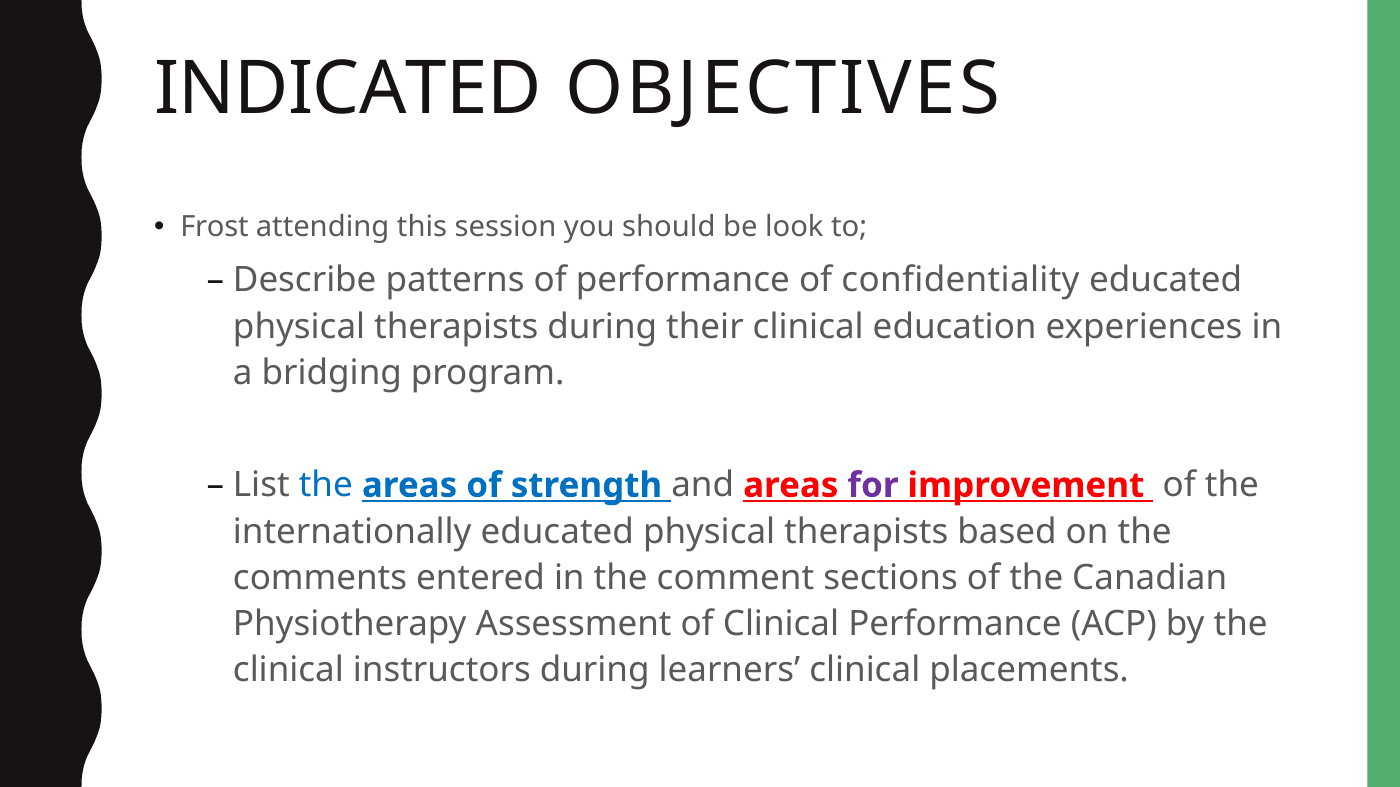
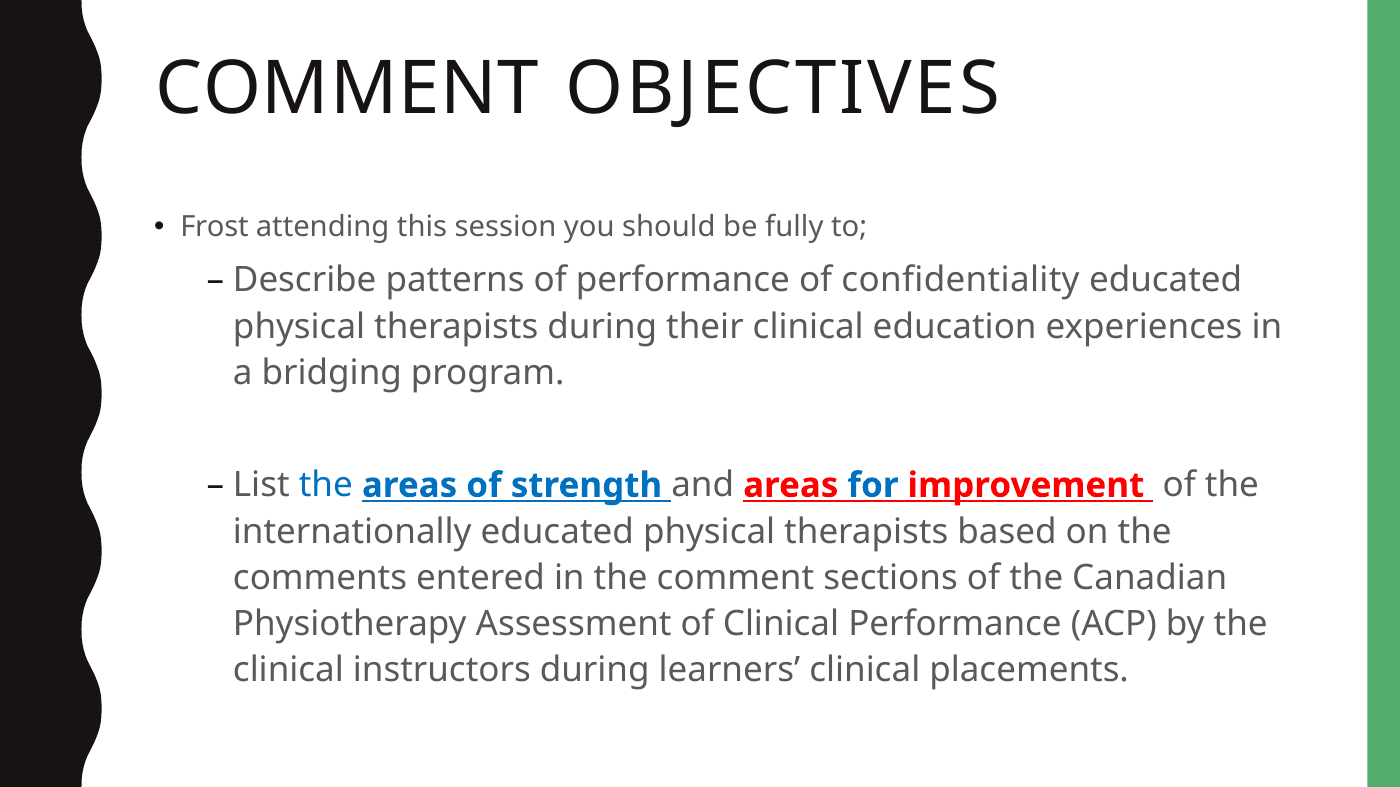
INDICATED at (348, 89): INDICATED -> COMMENT
look: look -> fully
for colour: purple -> blue
